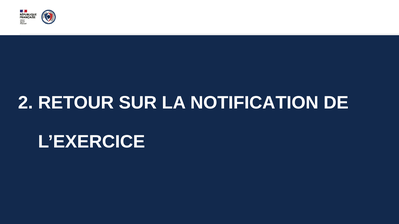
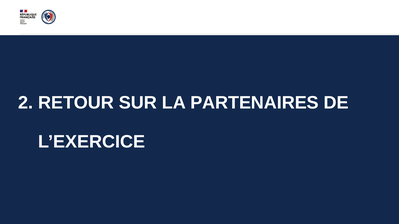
NOTIFICATION: NOTIFICATION -> PARTENAIRES
